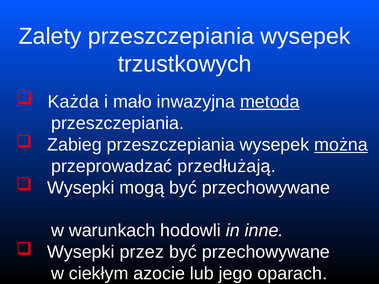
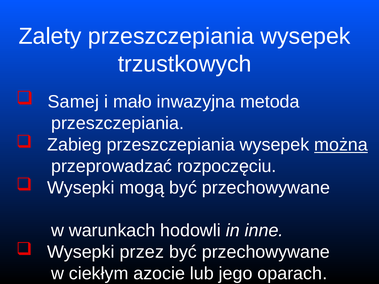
Każda: Każda -> Samej
metoda underline: present -> none
przedłużają: przedłużają -> rozpoczęciu
